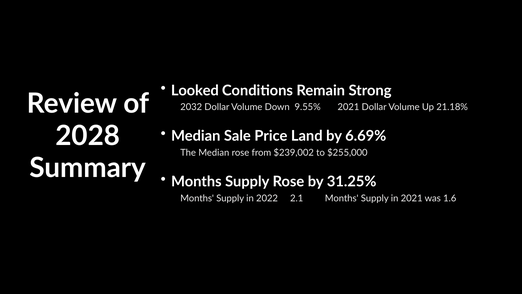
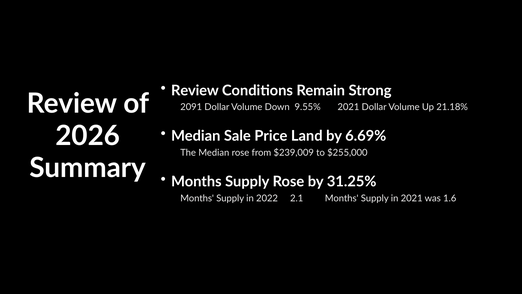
Looked at (195, 90): Looked -> Review
2032: 2032 -> 2091
2028: 2028 -> 2026
$239,002: $239,002 -> $239,009
